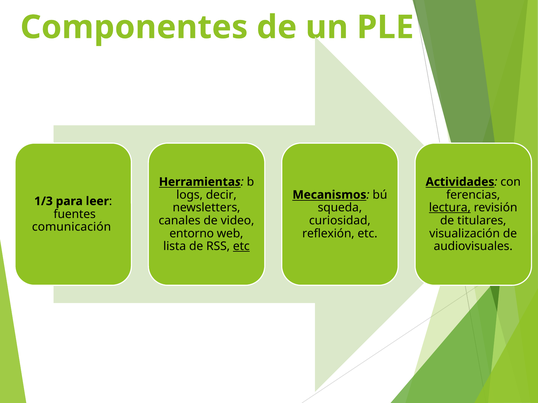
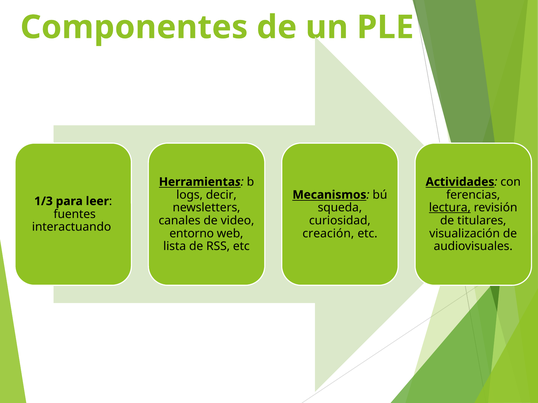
comunicación: comunicación -> interactuando
reflexión: reflexión -> creación
etc at (241, 247) underline: present -> none
